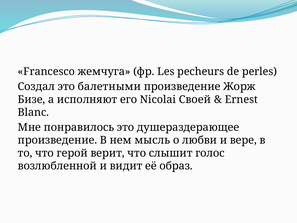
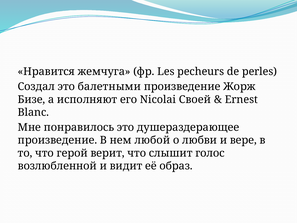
Francesco: Francesco -> Нравится
мысль: мысль -> любой
